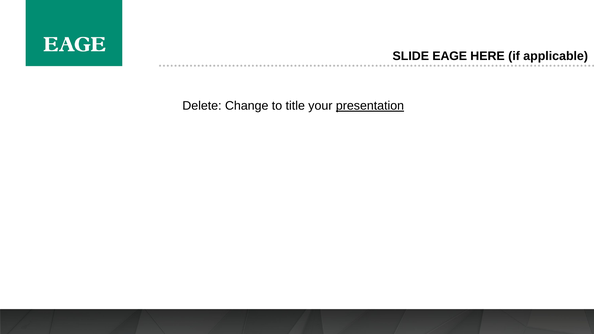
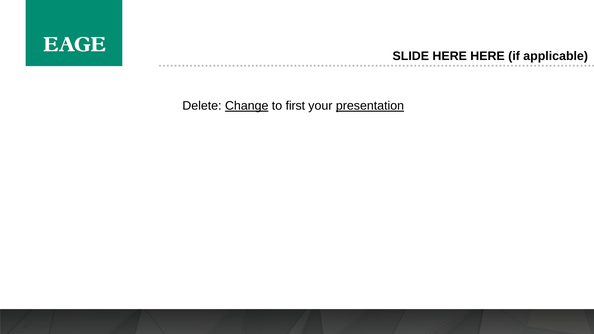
SLIDE EAGE: EAGE -> HERE
Change underline: none -> present
title: title -> first
